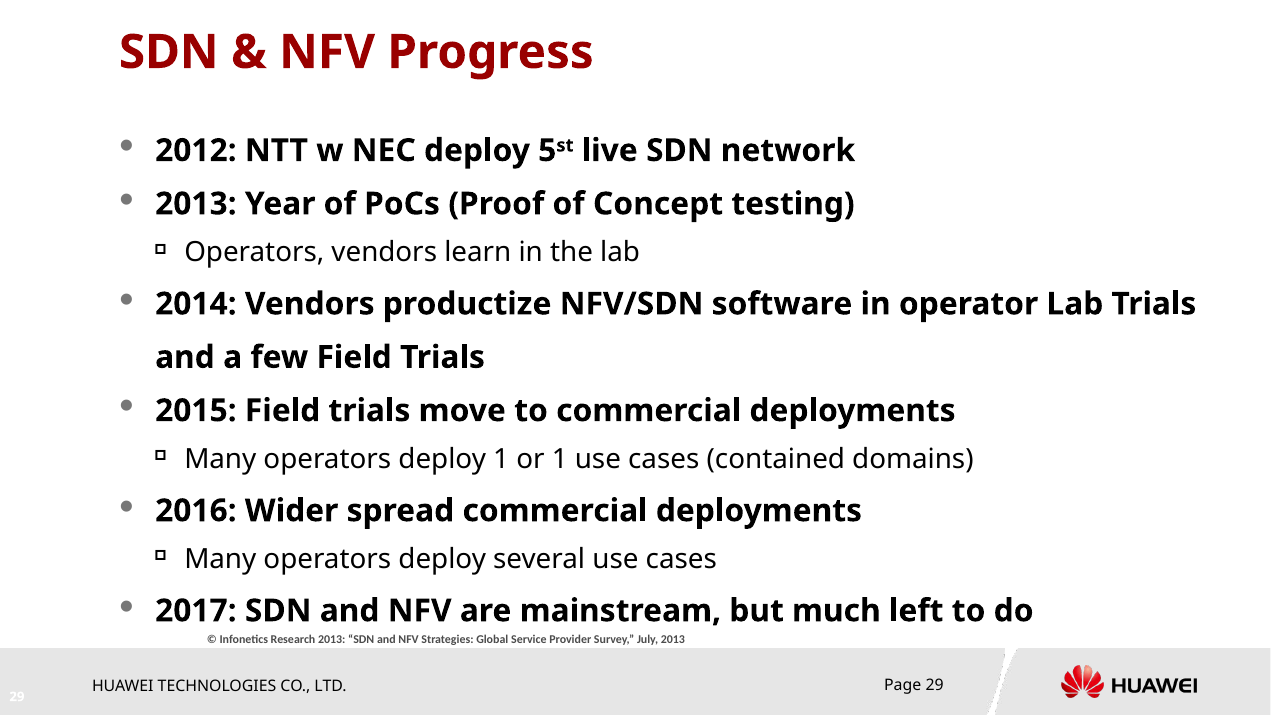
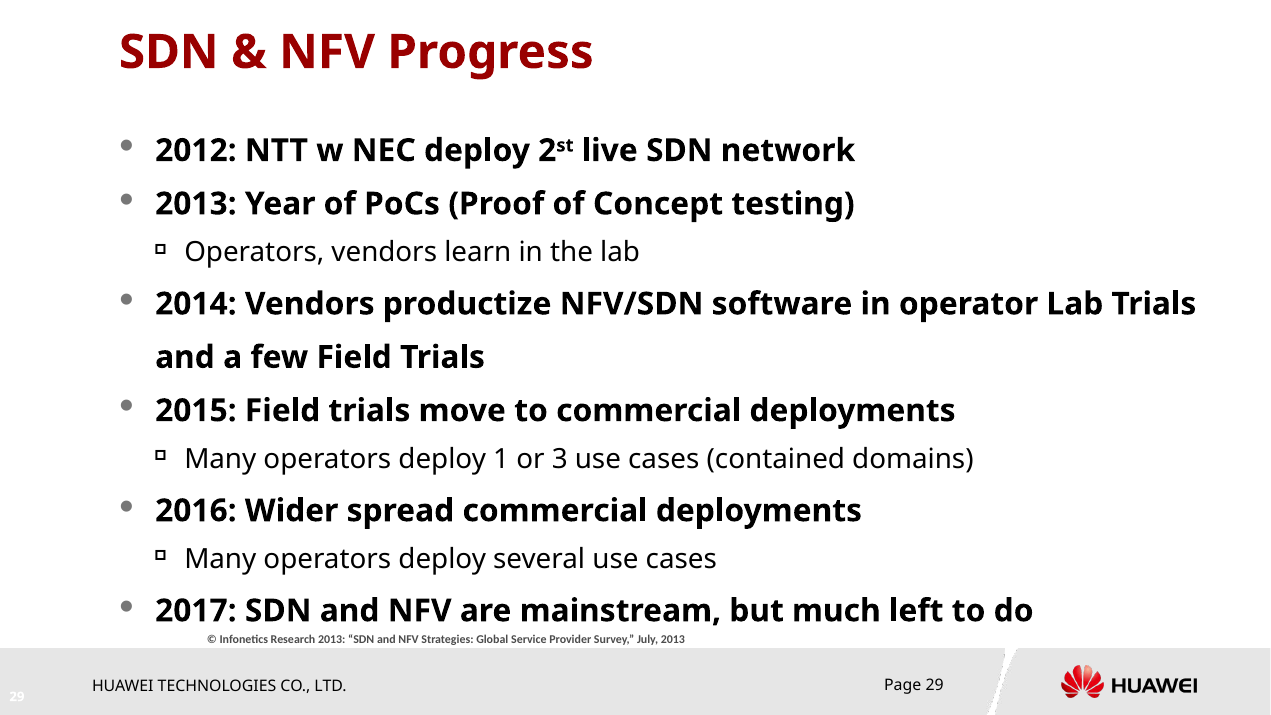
5: 5 -> 2
or 1: 1 -> 3
